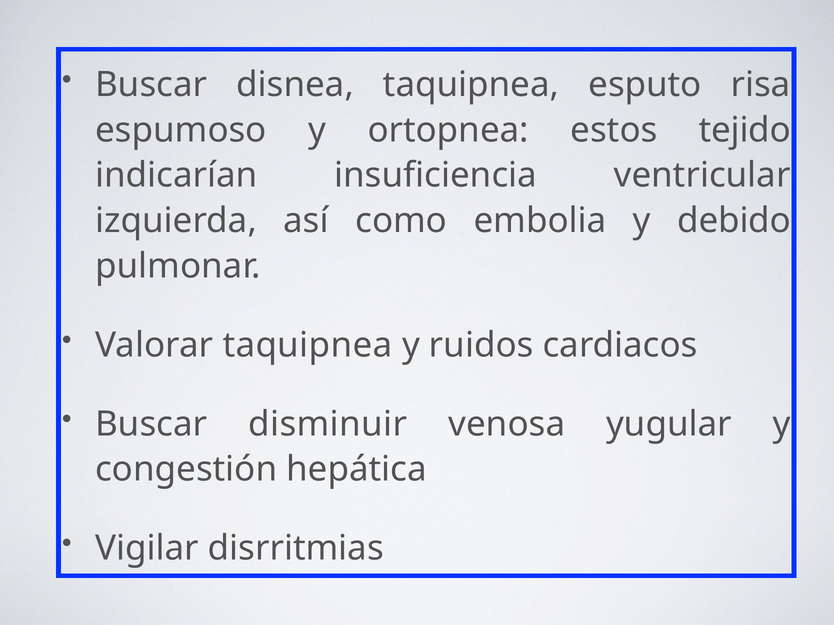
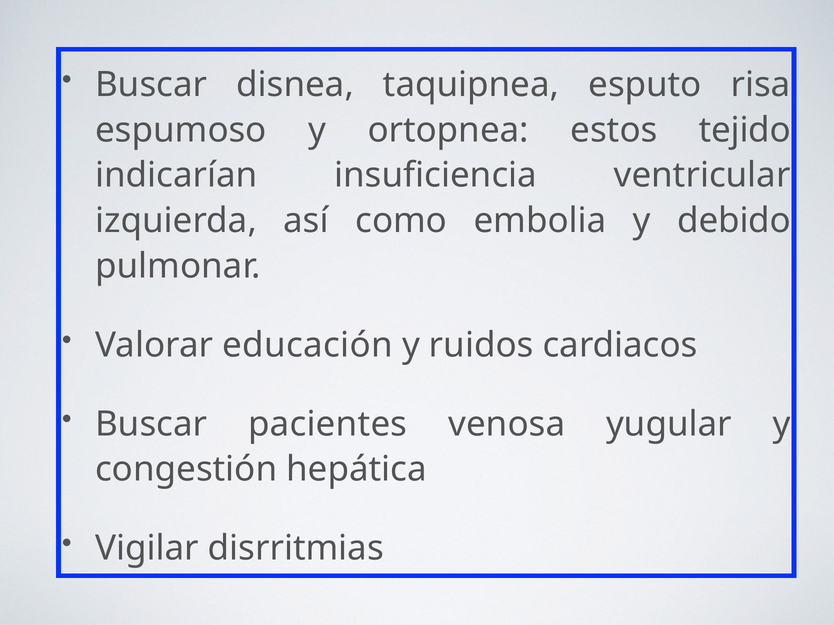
Valorar taquipnea: taquipnea -> educación
disminuir: disminuir -> pacientes
